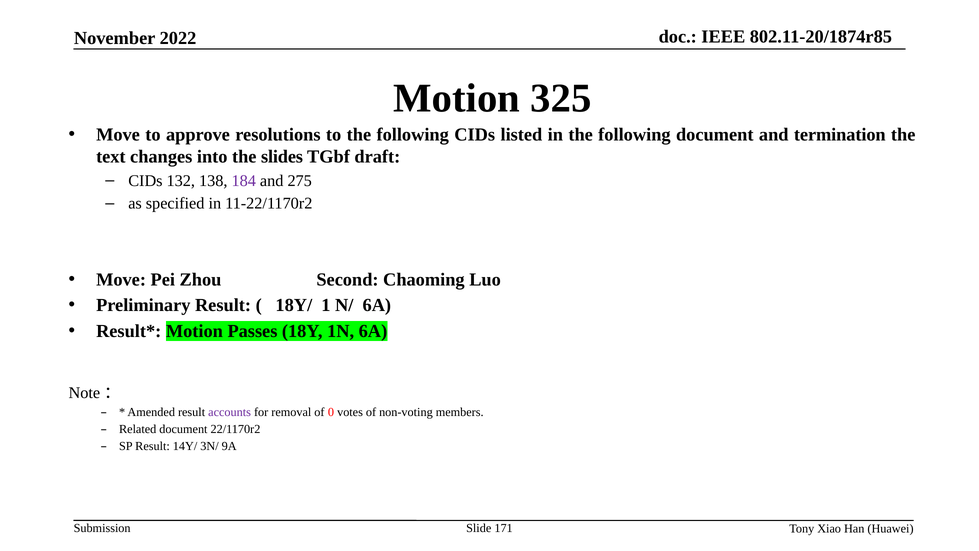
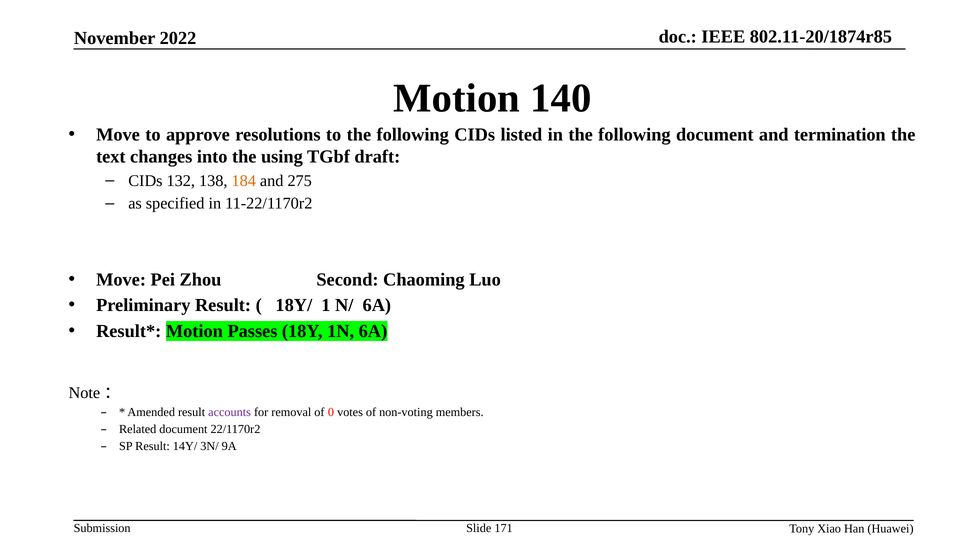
325: 325 -> 140
slides: slides -> using
184 colour: purple -> orange
